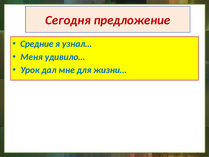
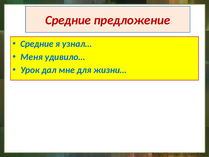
Сегодня at (68, 20): Сегодня -> Средние
